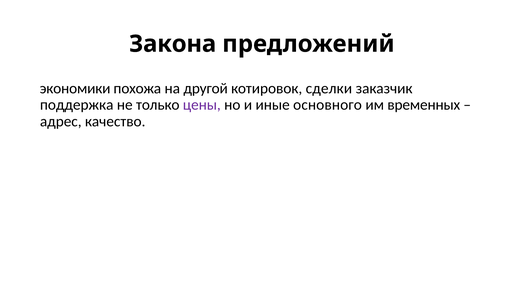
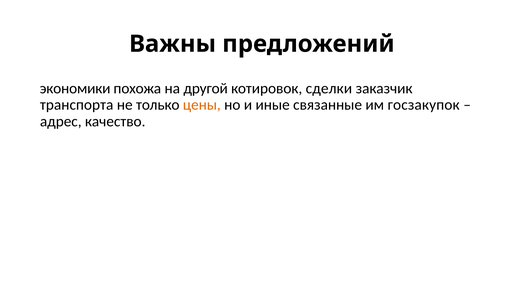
Закона: Закона -> Важны
поддержка: поддержка -> транспорта
цены colour: purple -> orange
основного: основного -> связанные
временных: временных -> госзакупок
